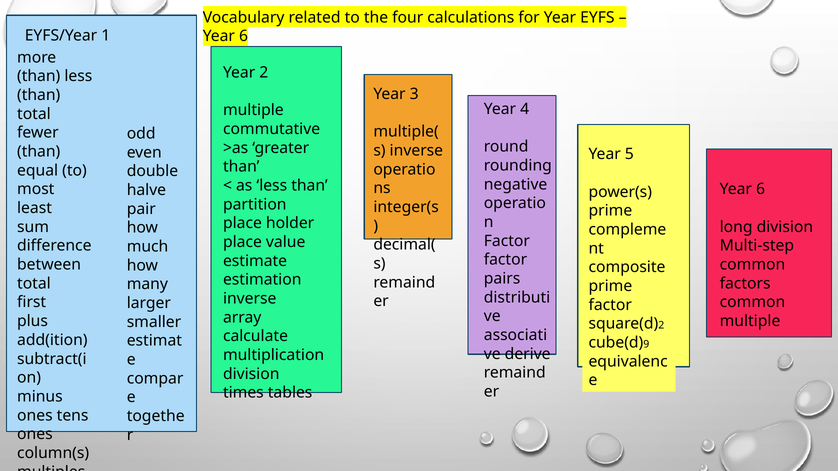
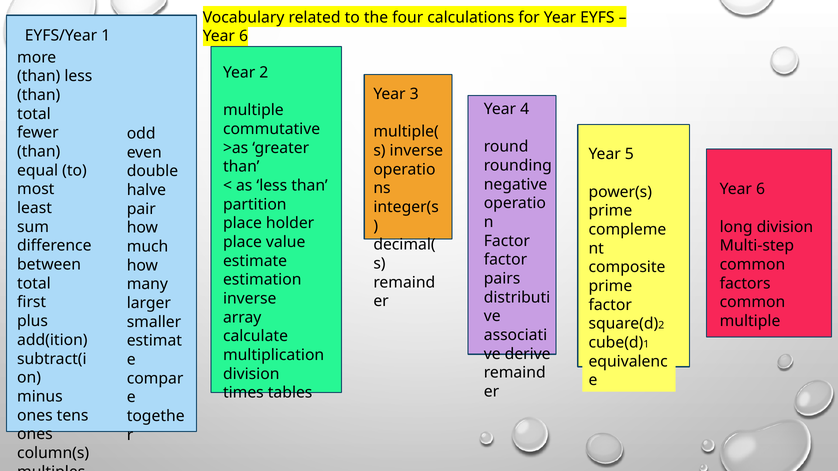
9 at (646, 345): 9 -> 1
